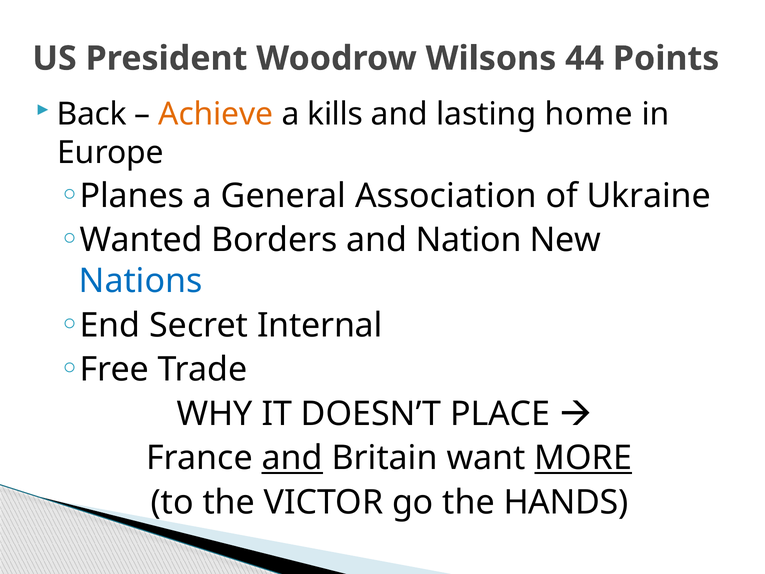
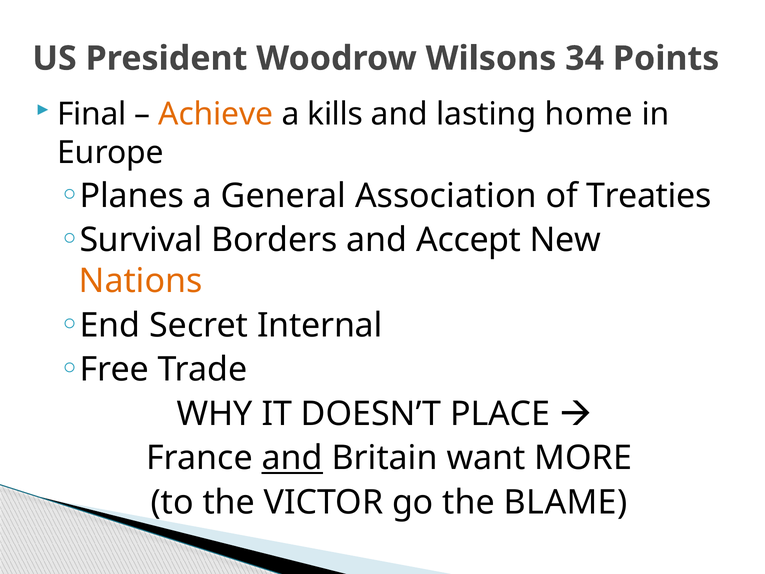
44: 44 -> 34
Back: Back -> Final
Ukraine: Ukraine -> Treaties
Wanted: Wanted -> Survival
Nation: Nation -> Accept
Nations colour: blue -> orange
MORE underline: present -> none
HANDS: HANDS -> BLAME
